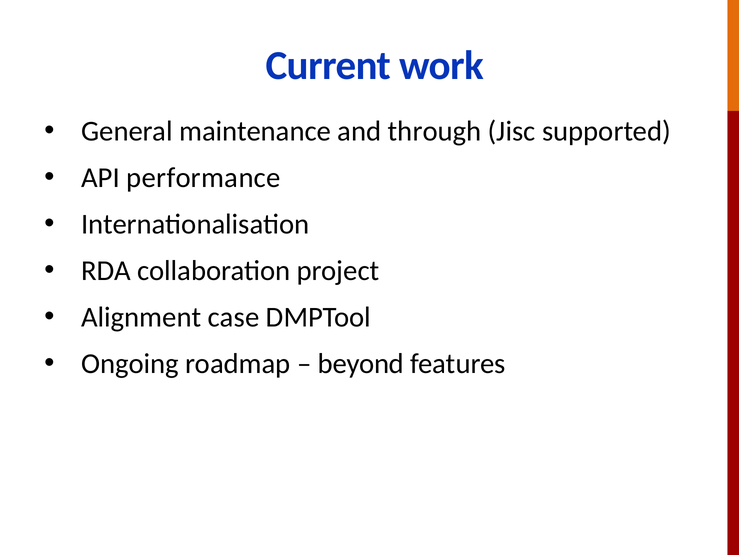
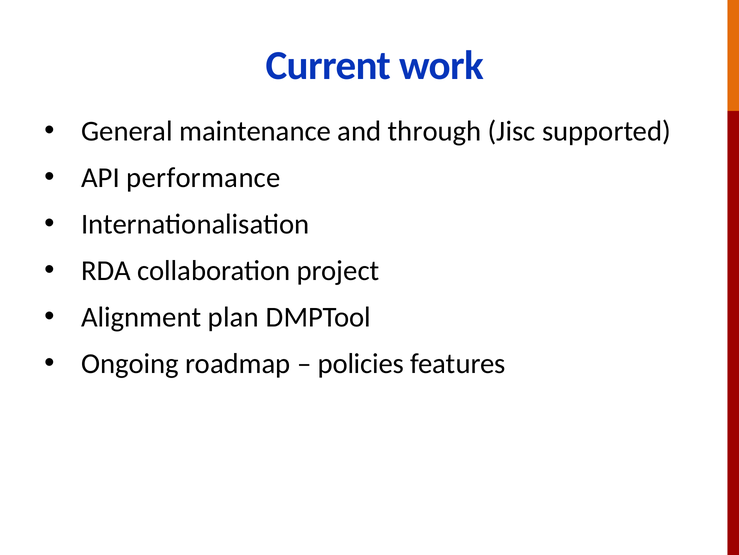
case: case -> plan
beyond: beyond -> policies
